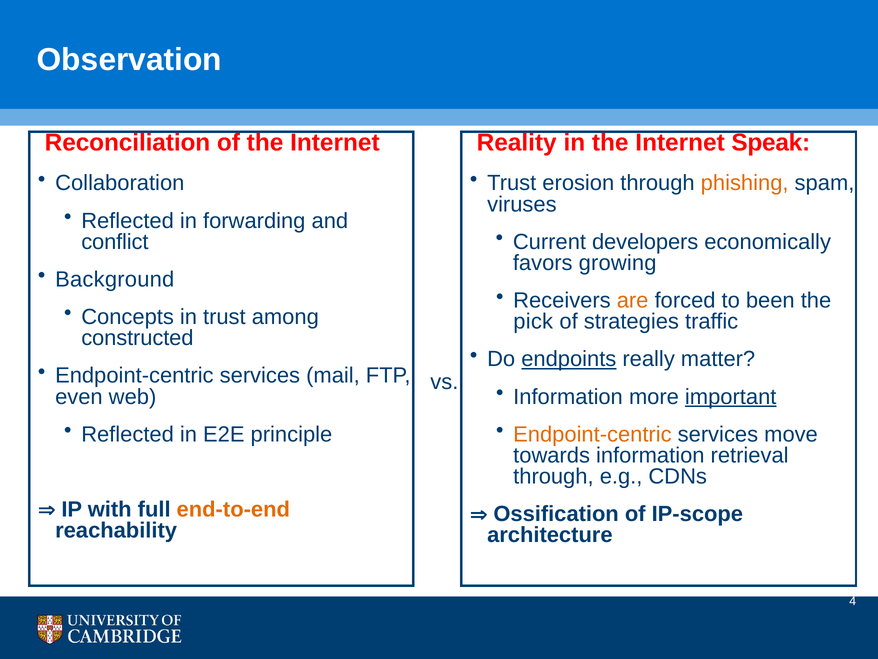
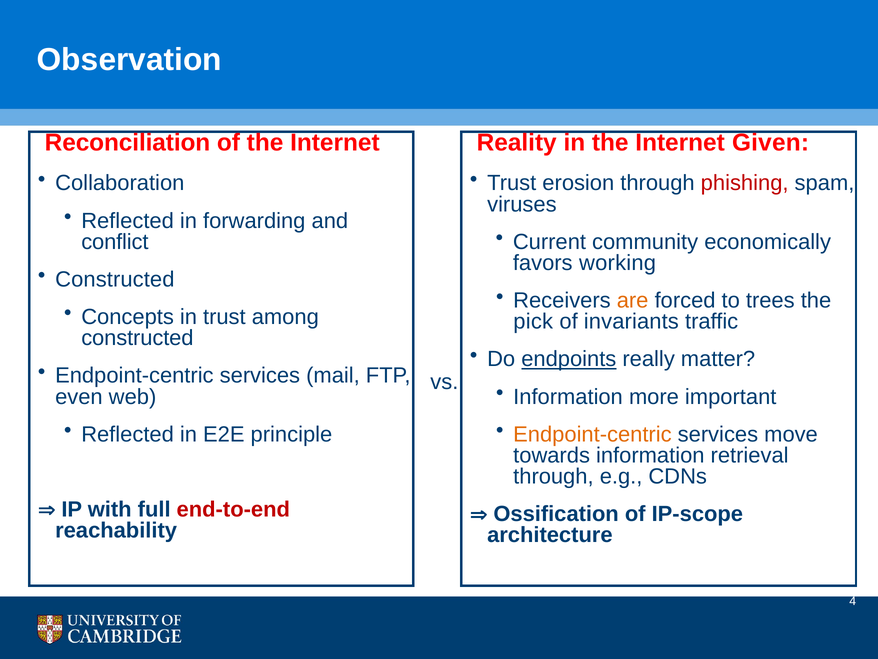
Speak: Speak -> Given
phishing colour: orange -> red
developers: developers -> community
growing: growing -> working
Background at (115, 279): Background -> Constructed
been: been -> trees
strategies: strategies -> invariants
important underline: present -> none
end-to-end colour: orange -> red
